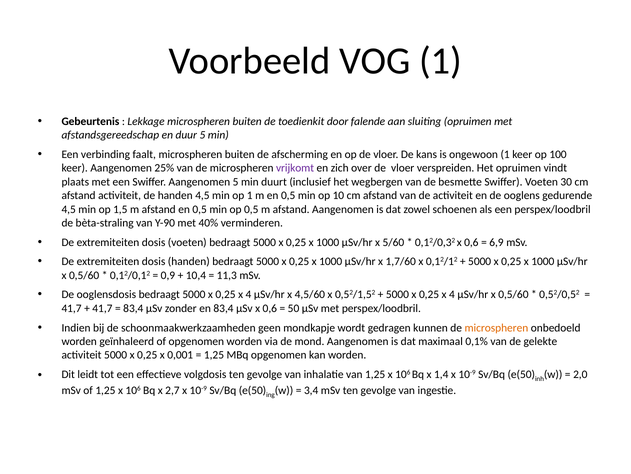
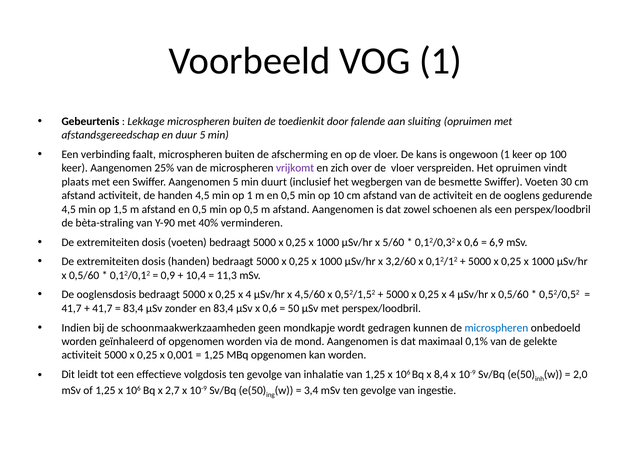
1,7/60: 1,7/60 -> 3,2/60
microspheren at (496, 327) colour: orange -> blue
1,4: 1,4 -> 8,4
